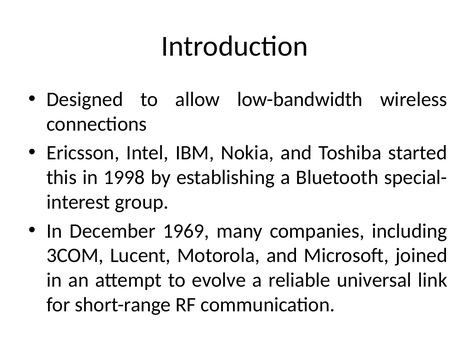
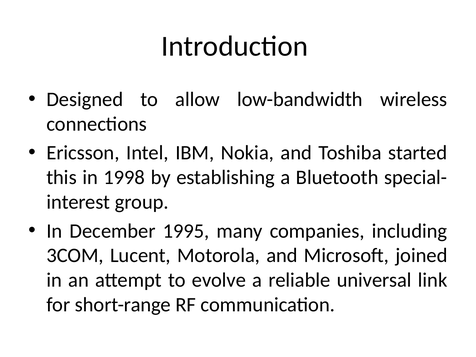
1969: 1969 -> 1995
